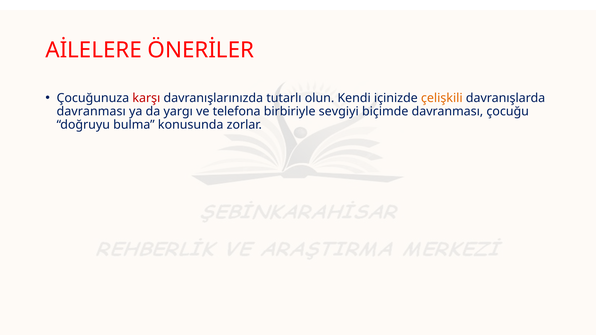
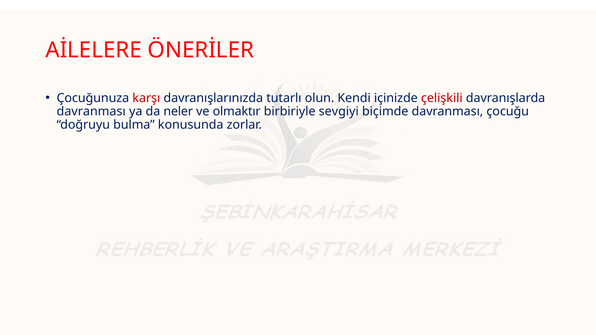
çelişkili colour: orange -> red
yargı: yargı -> neler
telefona: telefona -> olmaktır
